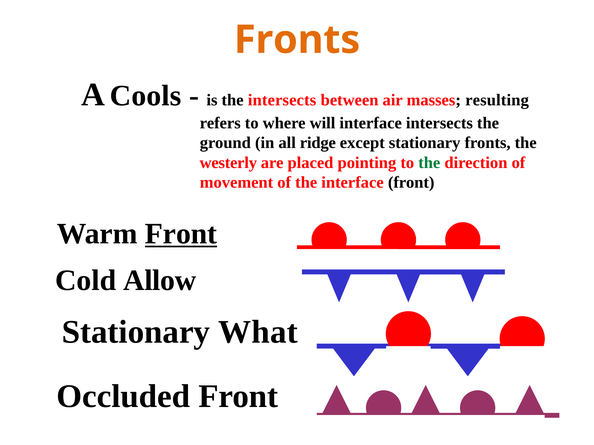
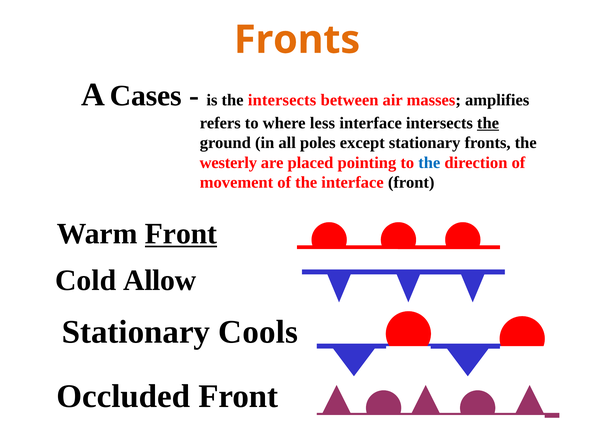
Cools: Cools -> Cases
resulting: resulting -> amplifies
will: will -> less
the at (488, 123) underline: none -> present
ridge: ridge -> poles
the at (429, 163) colour: green -> blue
What: What -> Cools
